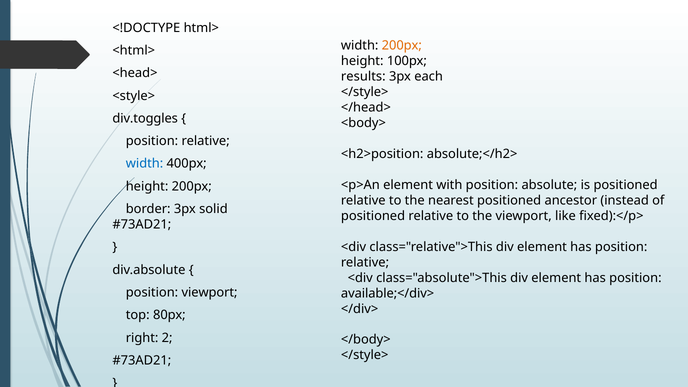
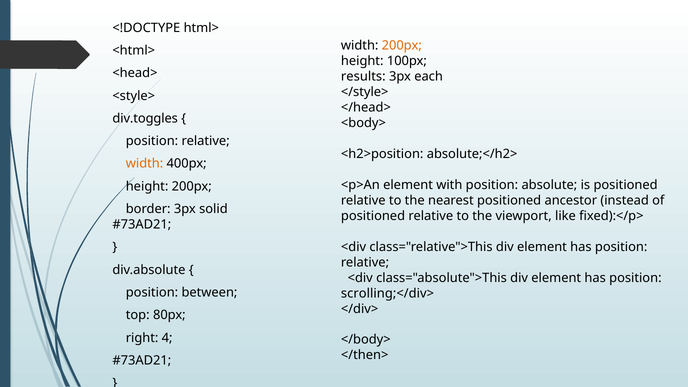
width at (145, 164) colour: blue -> orange
position viewport: viewport -> between
available;</div>: available;</div> -> scrolling;</div>
2: 2 -> 4
</style> at (365, 355): </style> -> </then>
